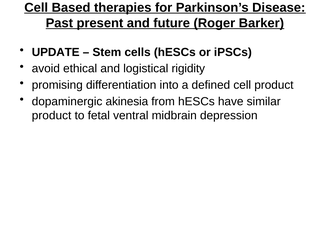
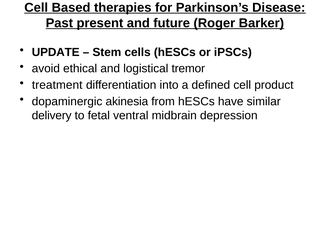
rigidity: rigidity -> tremor
promising: promising -> treatment
product at (52, 116): product -> delivery
